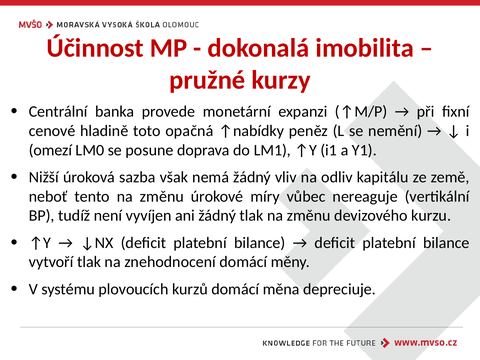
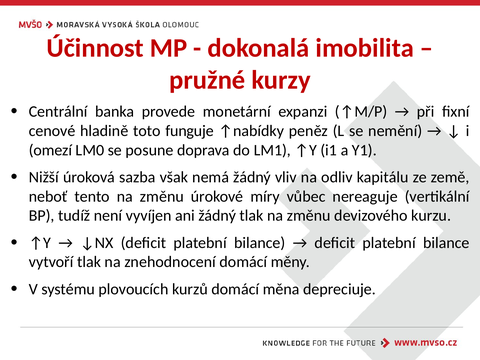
opačná: opačná -> funguje
